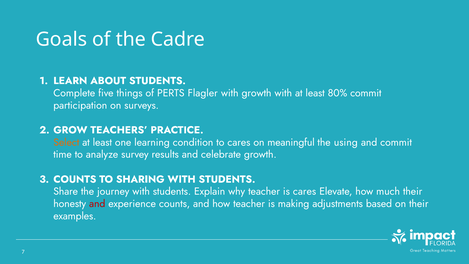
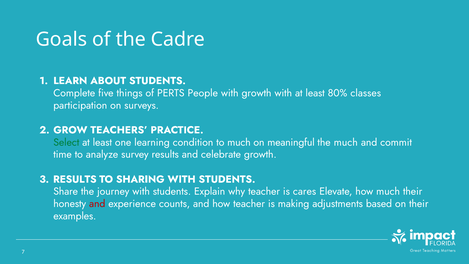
Flagler: Flagler -> People
80% commit: commit -> classes
Select colour: orange -> green
to cares: cares -> much
the using: using -> much
COUNTS at (75, 179): COUNTS -> RESULTS
